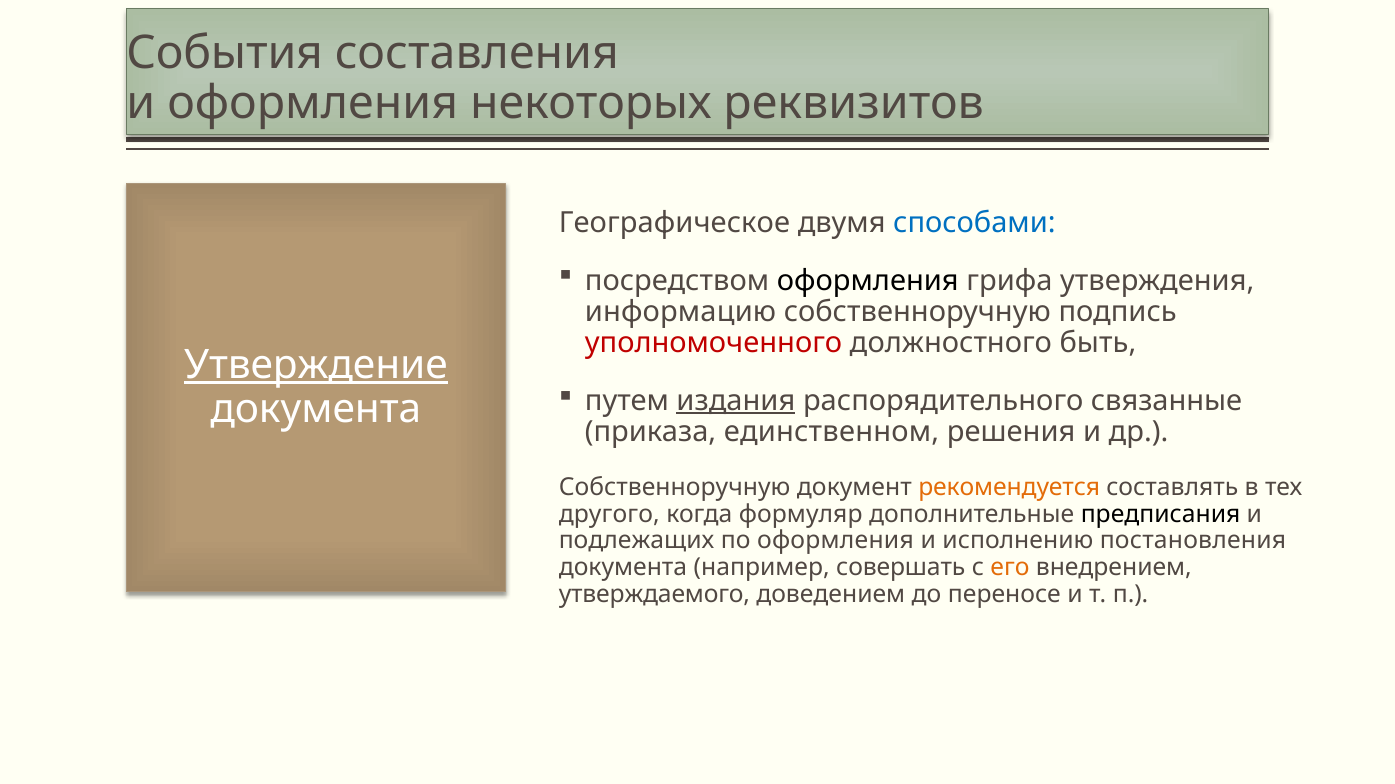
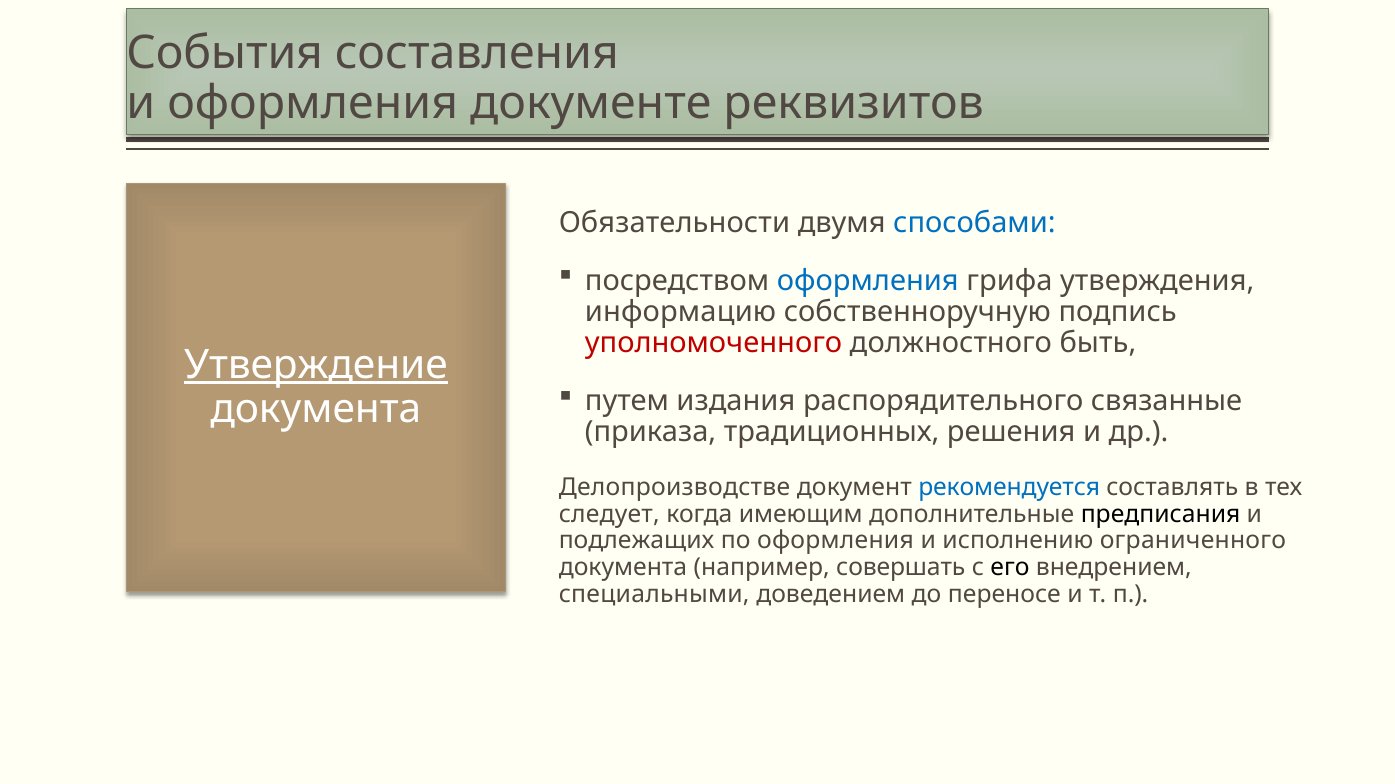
некоторых: некоторых -> документе
Географическое: Географическое -> Обязательности
оформления at (868, 281) colour: black -> blue
издания underline: present -> none
единственном: единственном -> традиционных
Собственноручную at (675, 488): Собственноручную -> Делопроизводстве
рекомендуется colour: orange -> blue
другого: другого -> следует
формуляр: формуляр -> имеющим
постановления: постановления -> ограниченного
его colour: orange -> black
утверждаемого: утверждаемого -> специальными
